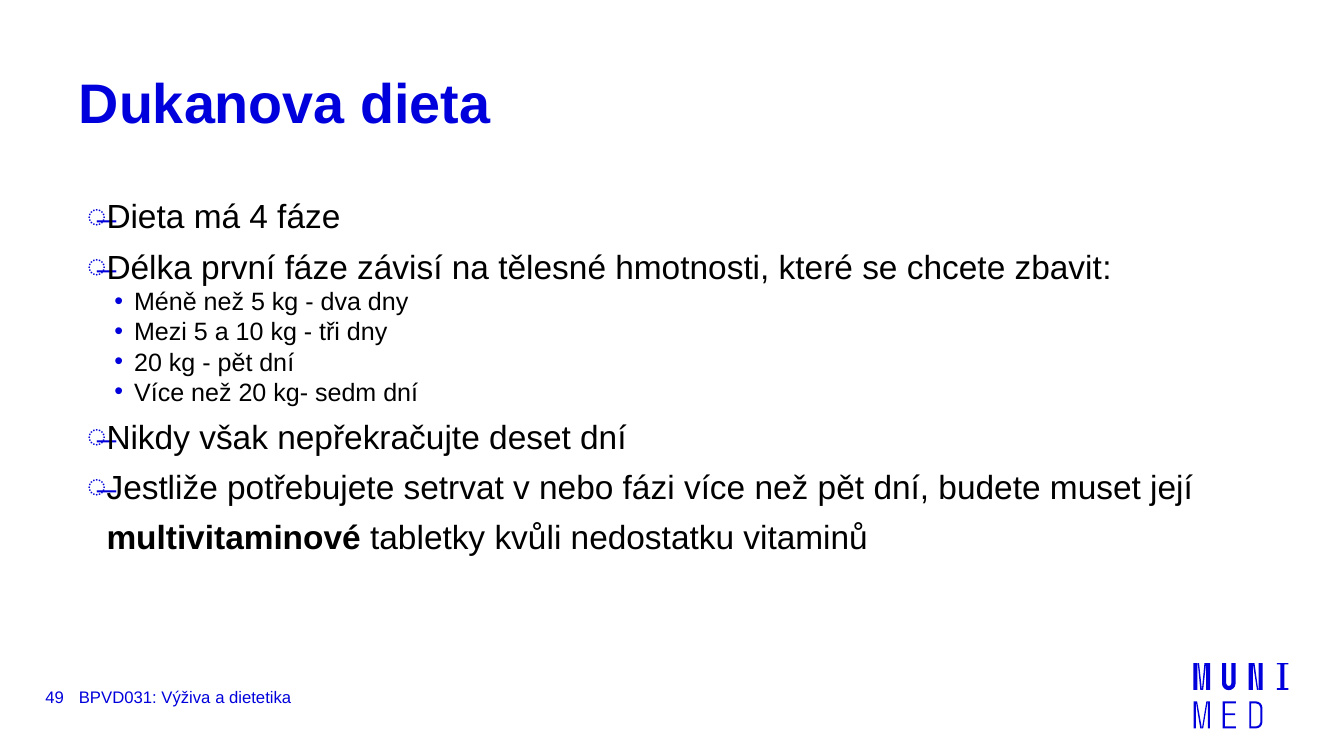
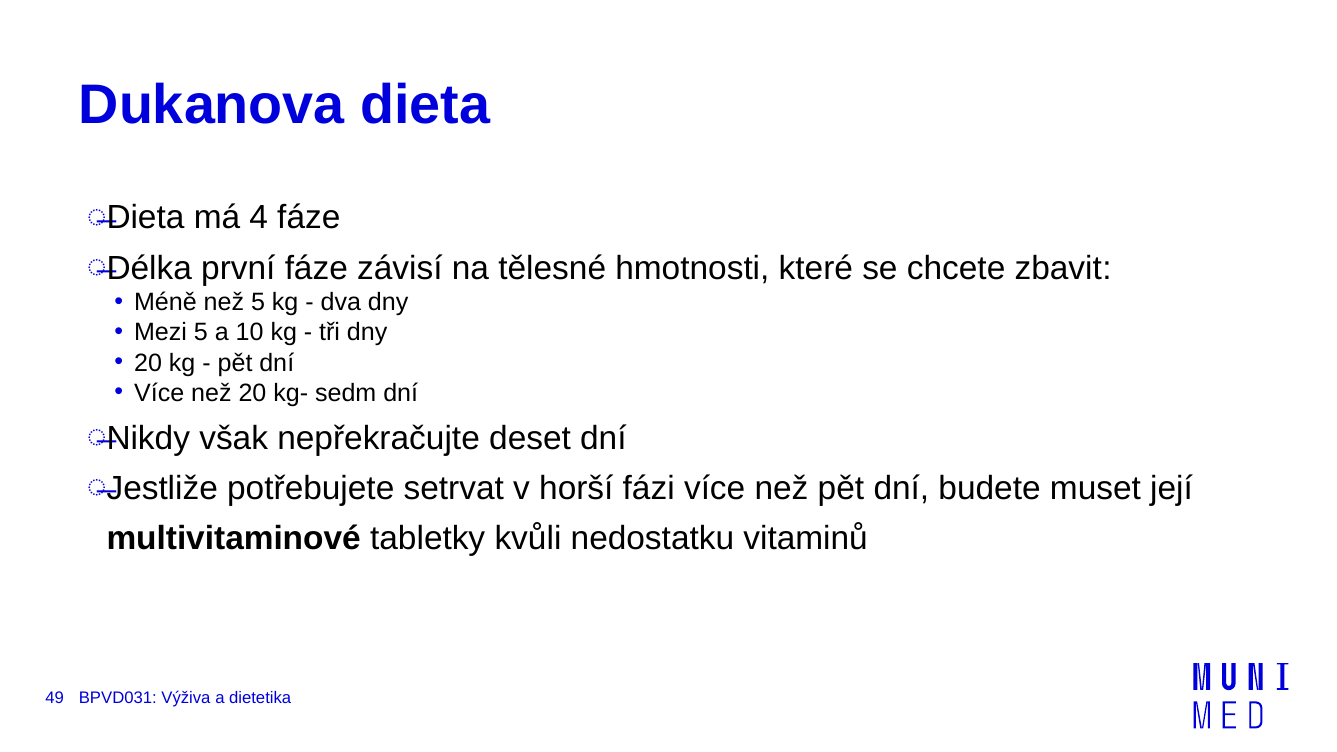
nebo: nebo -> horší
